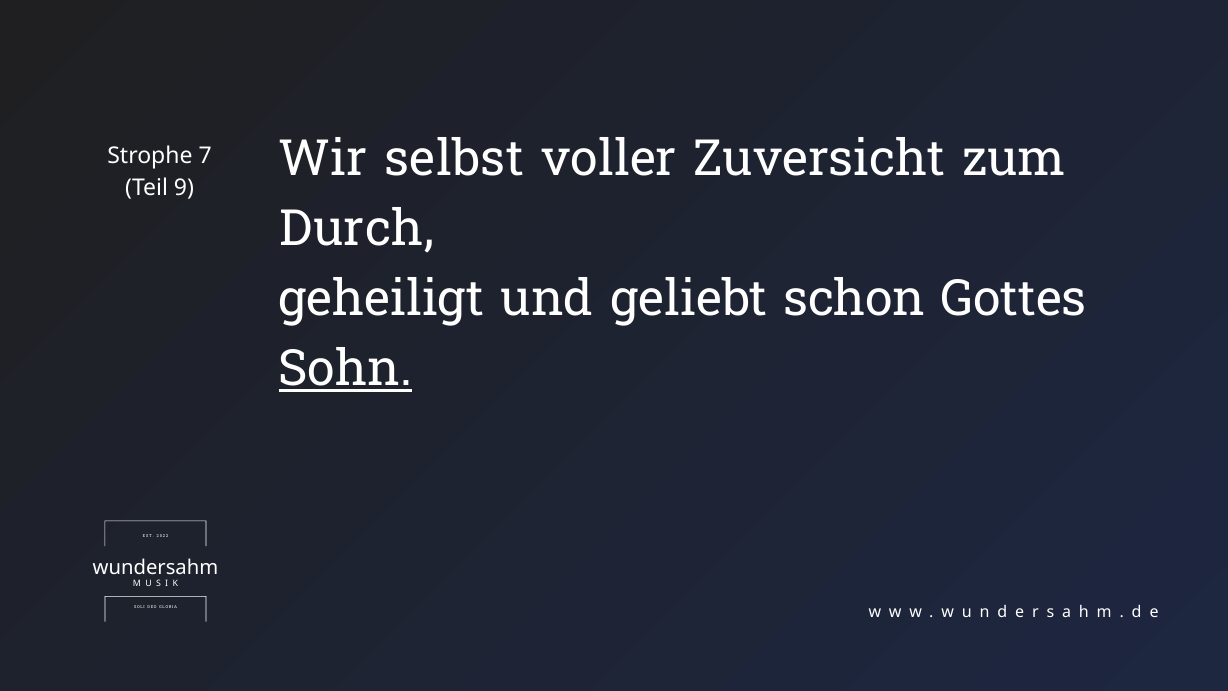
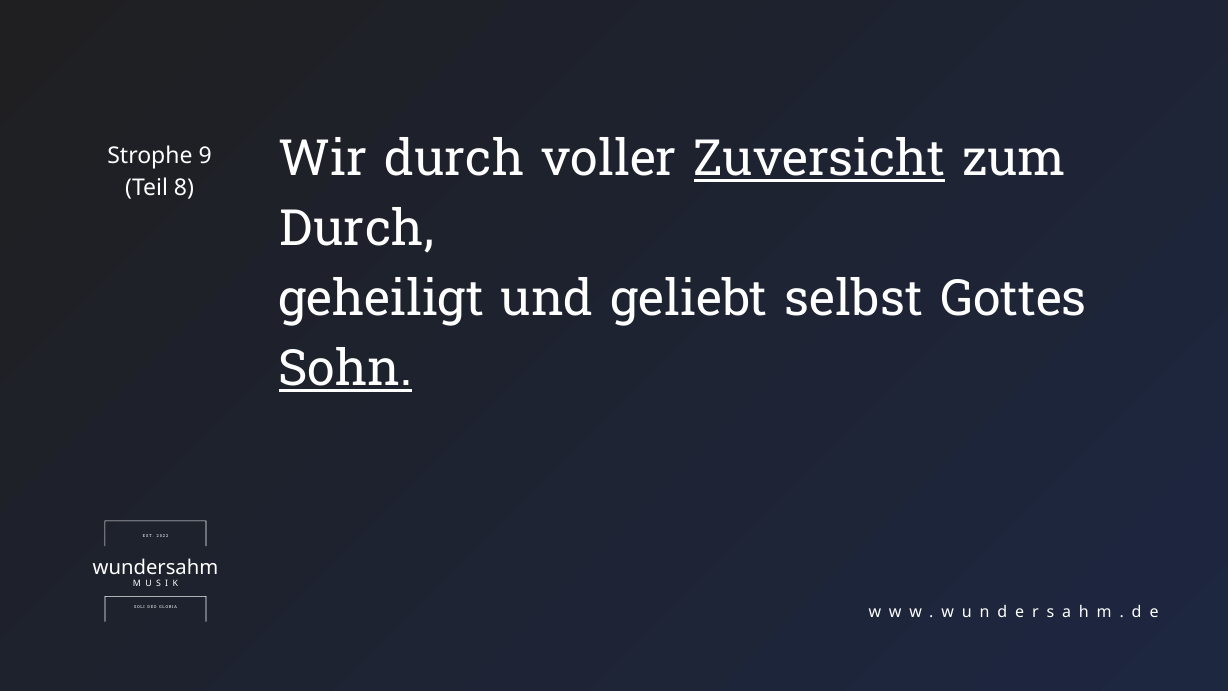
Wir selbst: selbst -> durch
Zuversicht underline: none -> present
7: 7 -> 9
9: 9 -> 8
schon: schon -> selbst
